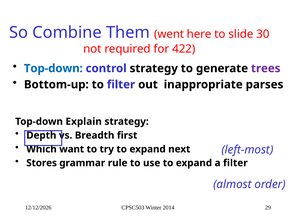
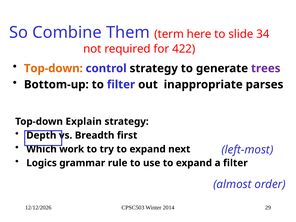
went: went -> term
30: 30 -> 34
Top-down at (53, 68) colour: blue -> orange
want: want -> work
Stores: Stores -> Logics
